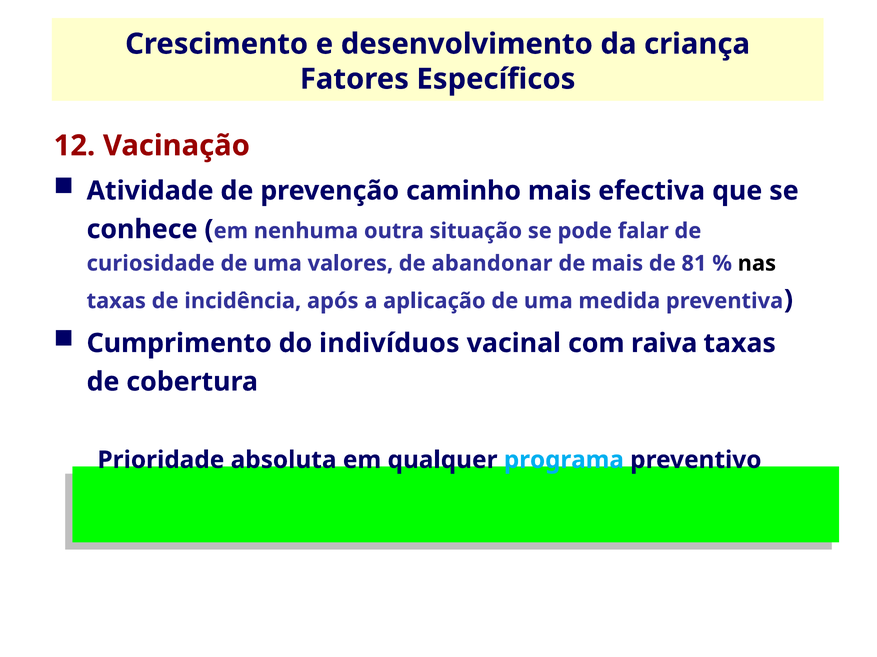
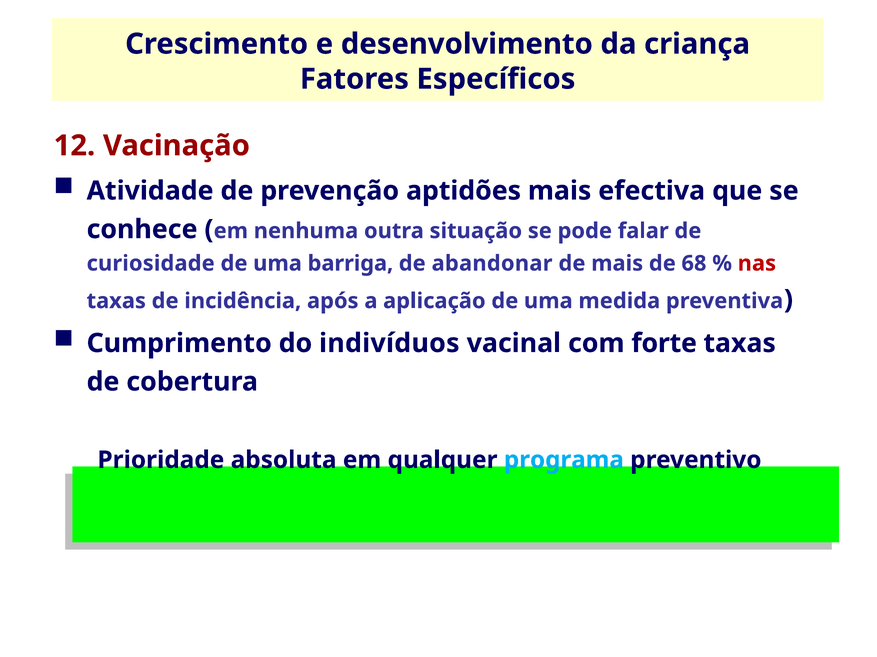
caminho: caminho -> aptidões
valores: valores -> barriga
81: 81 -> 68
nas colour: black -> red
raiva: raiva -> forte
